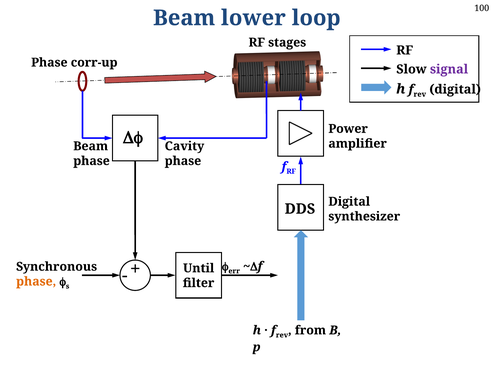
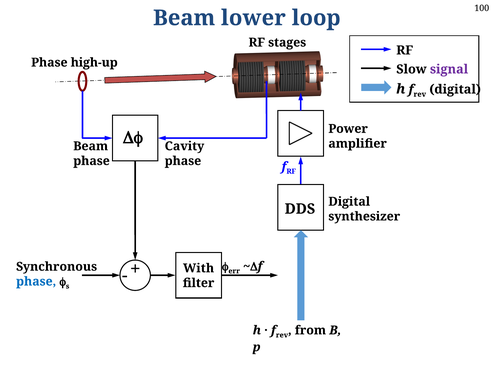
corr-up: corr-up -> high-up
Until: Until -> With
phase at (36, 282) colour: orange -> blue
